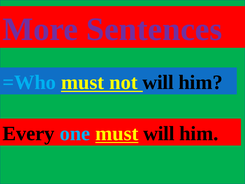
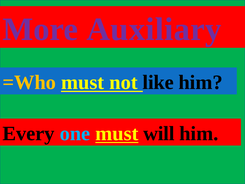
Sentences: Sentences -> Auxiliary
=Who colour: light blue -> yellow
will at (158, 82): will -> like
